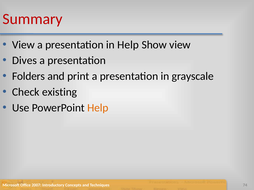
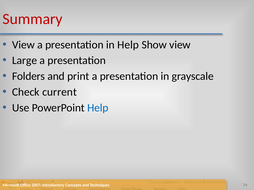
Dives: Dives -> Large
existing: existing -> current
Help at (98, 108) colour: orange -> blue
